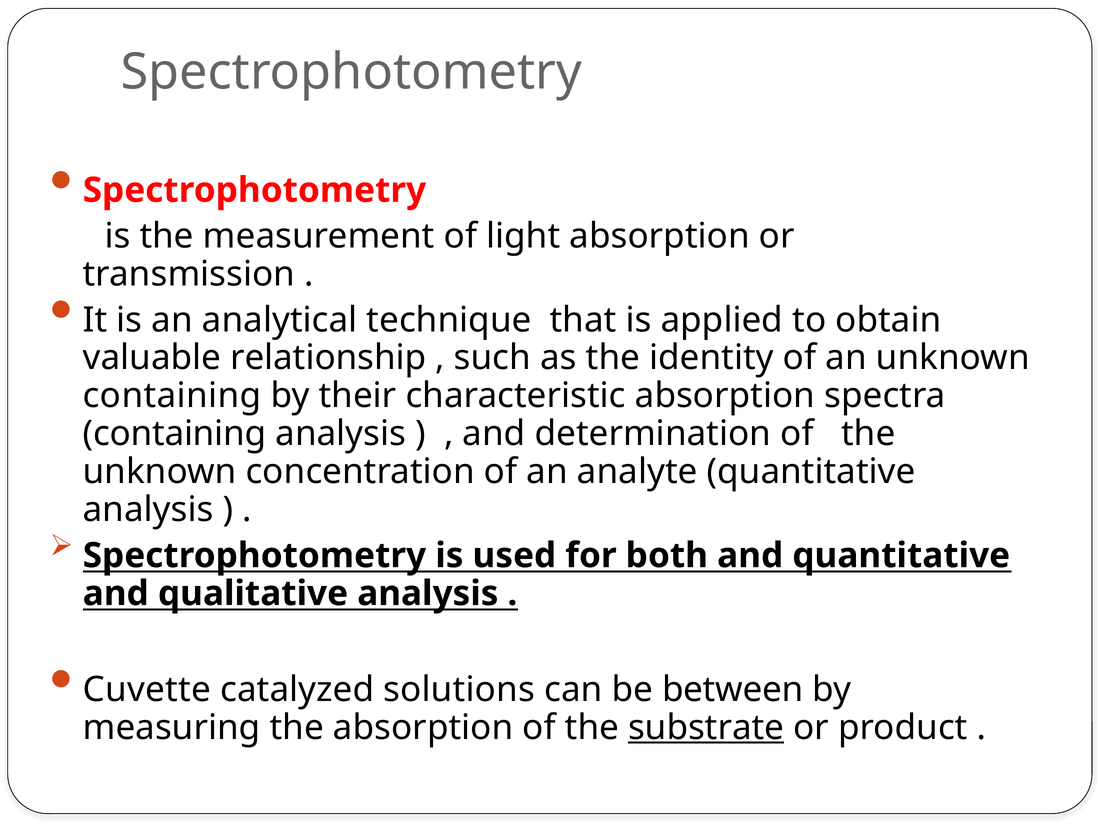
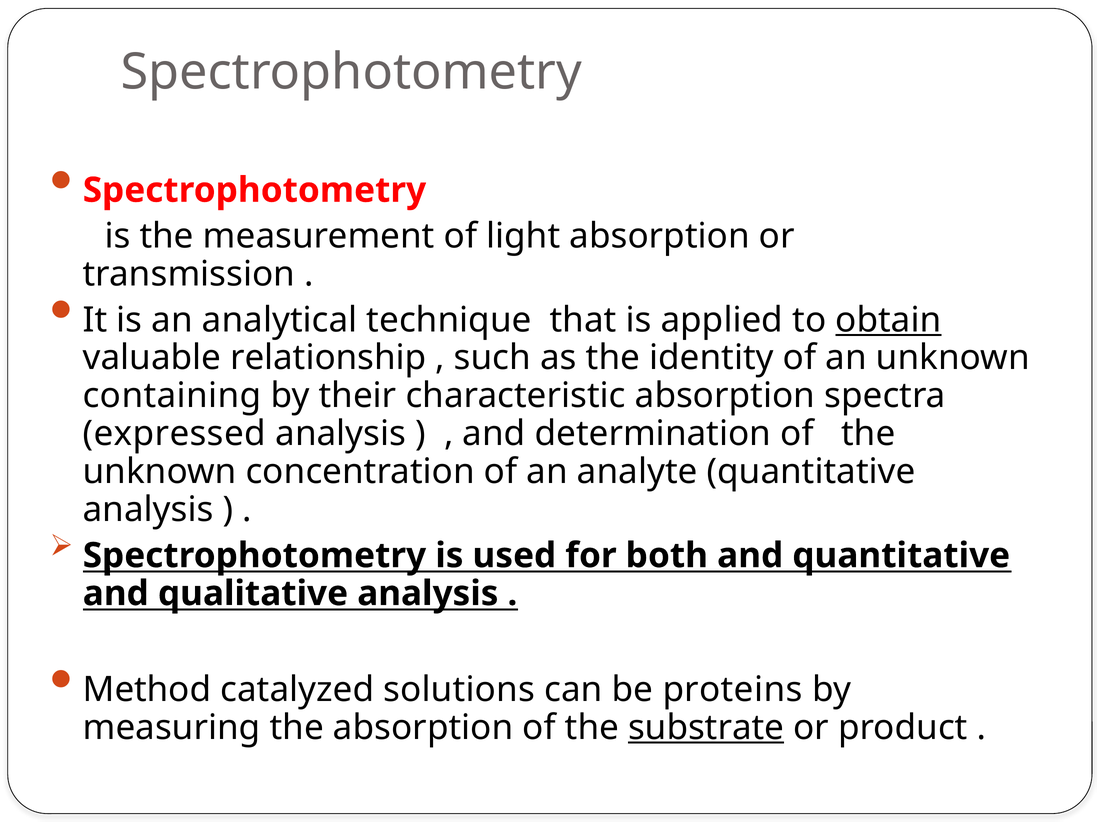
obtain underline: none -> present
containing at (175, 434): containing -> expressed
Cuvette: Cuvette -> Method
between: between -> proteins
